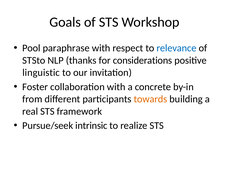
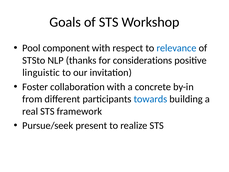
paraphrase: paraphrase -> component
towards colour: orange -> blue
intrinsic: intrinsic -> present
